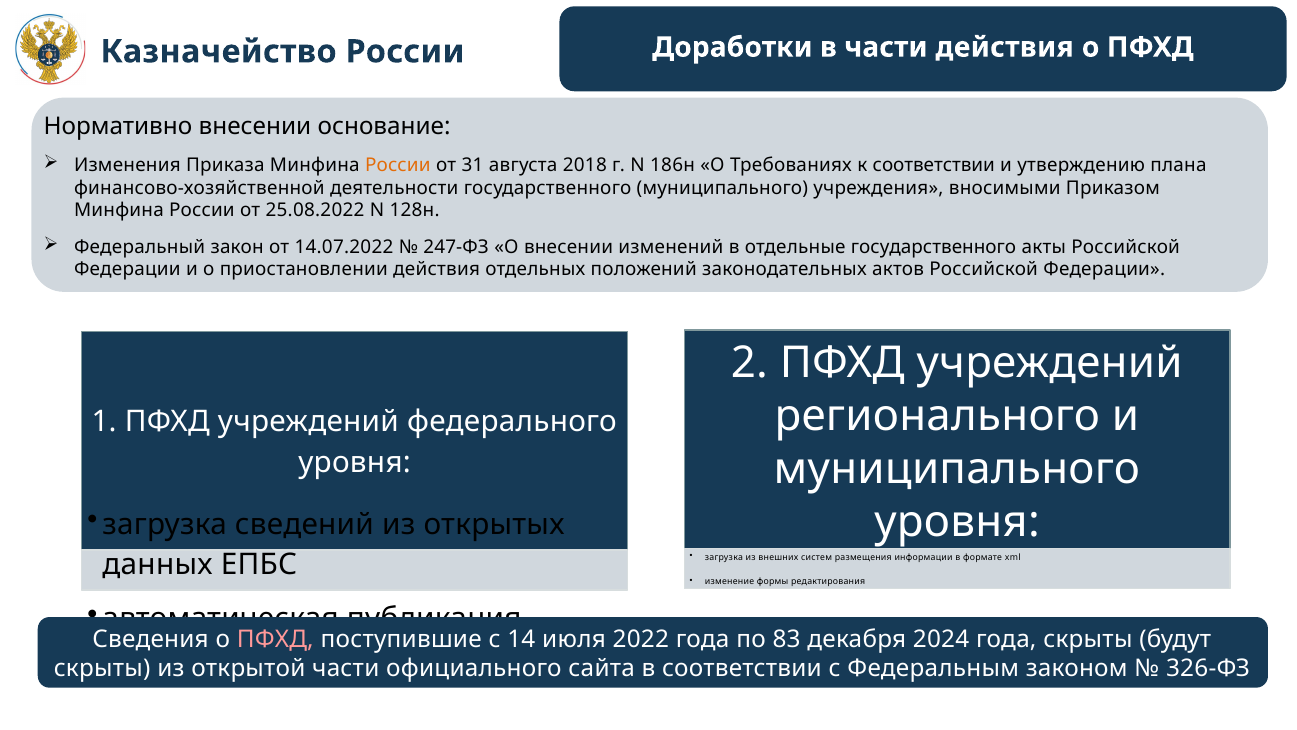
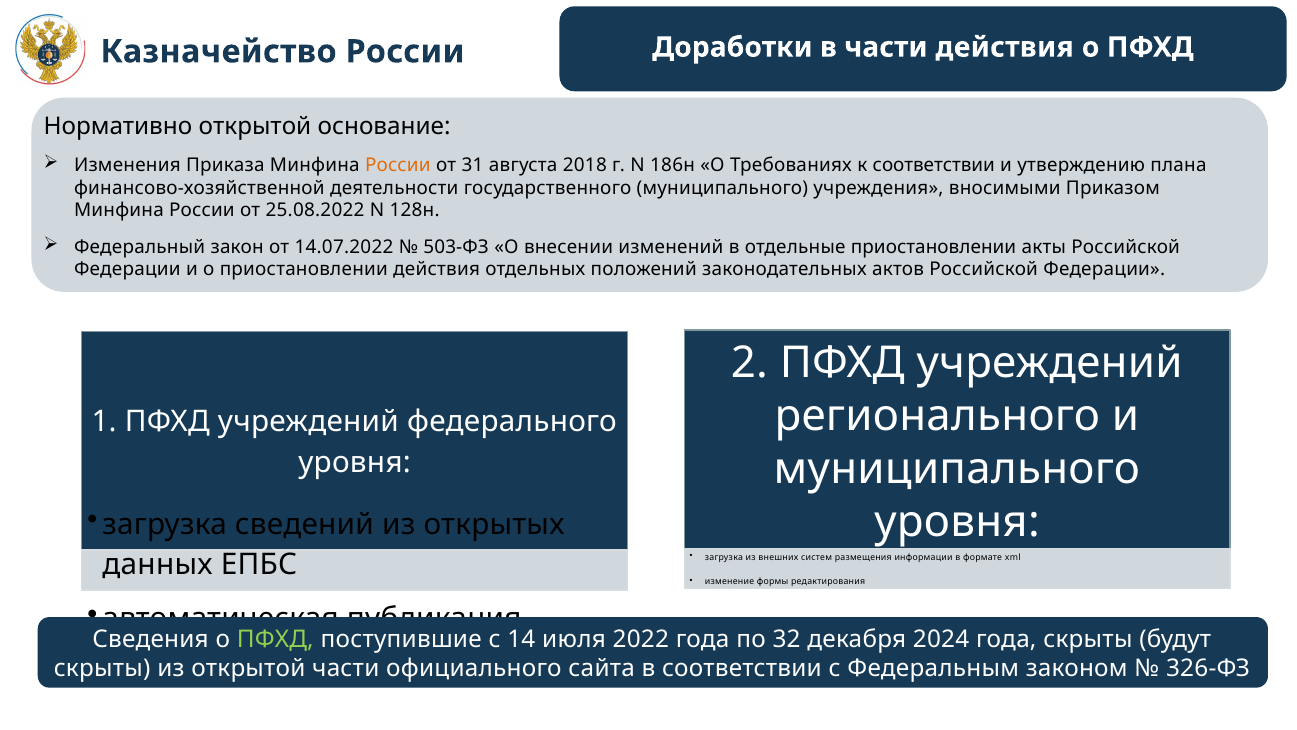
Нормативно внесении: внесении -> открытой
247-ФЗ: 247-ФЗ -> 503-ФЗ
отдельные государственного: государственного -> приостановлении
ПФХД at (275, 639) colour: pink -> light green
83: 83 -> 32
